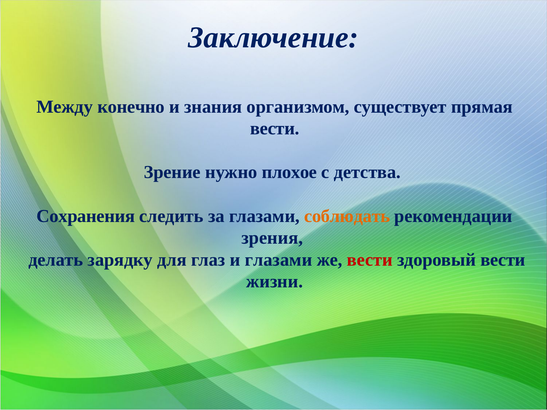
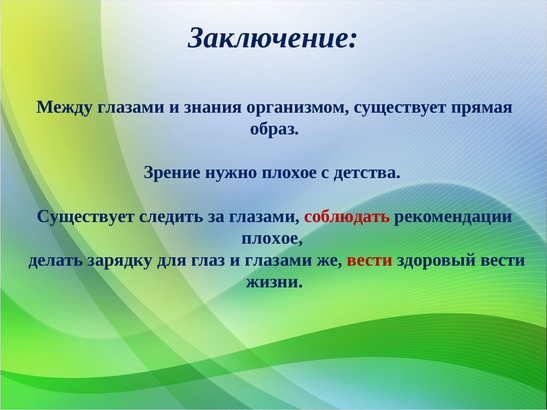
Между конечно: конечно -> глазами
вести at (275, 129): вести -> образ
Сохранения at (86, 216): Сохранения -> Существует
соблюдать colour: orange -> red
зрения at (272, 238): зрения -> плохое
